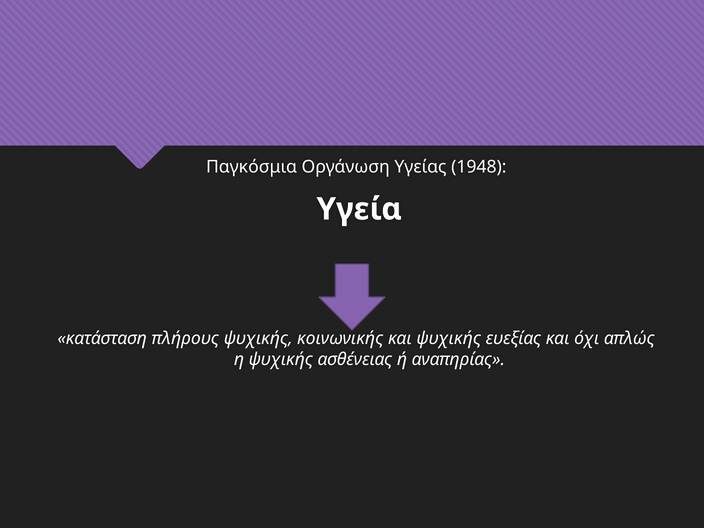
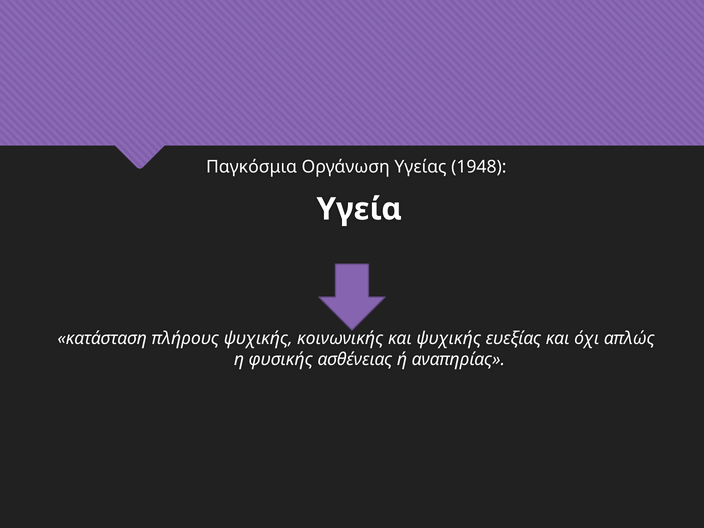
η ψυχικής: ψυχικής -> φυσικής
